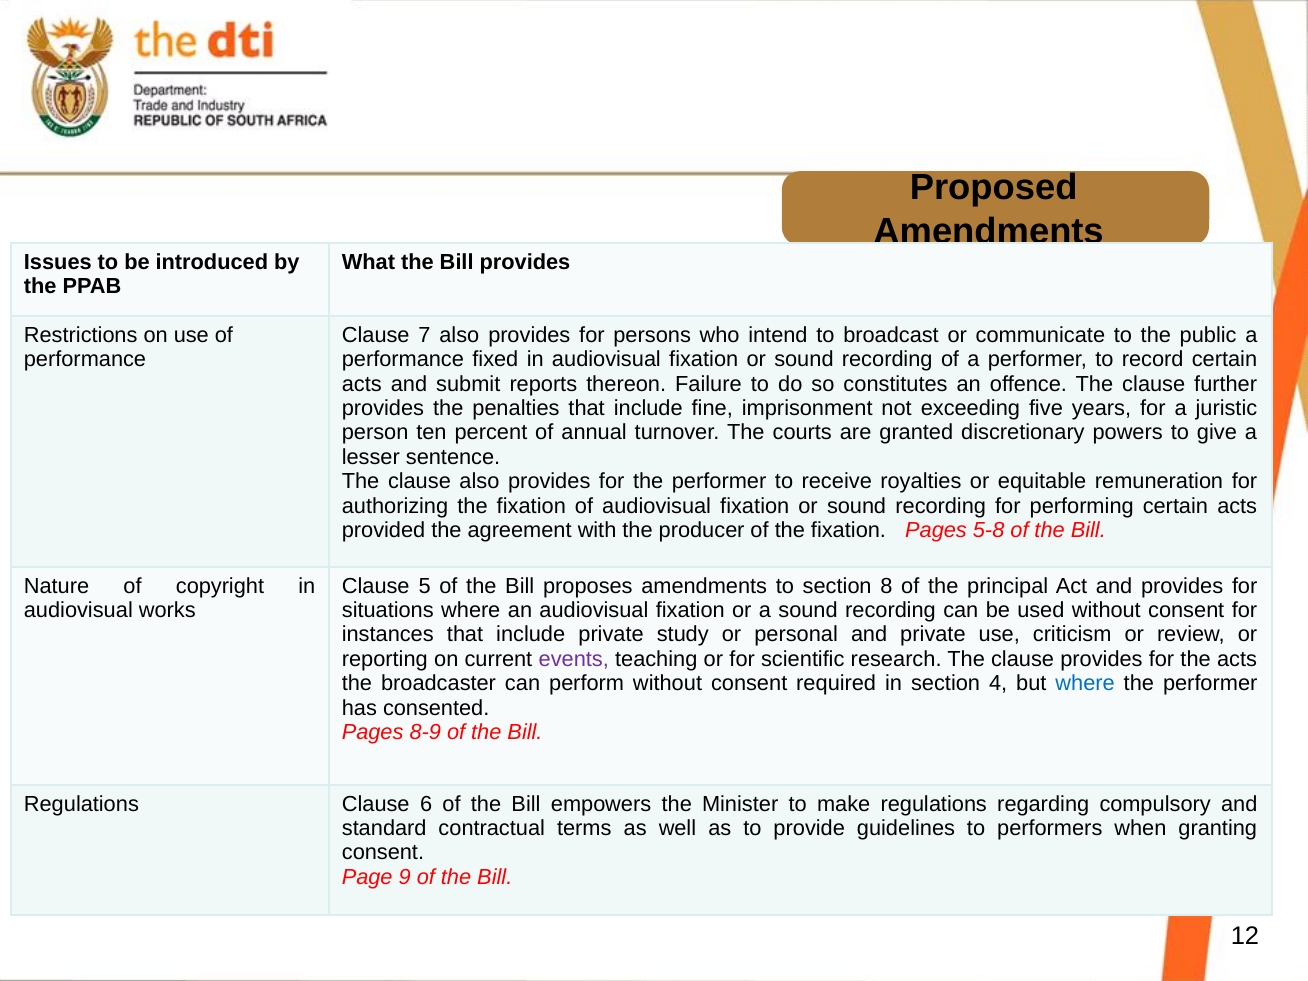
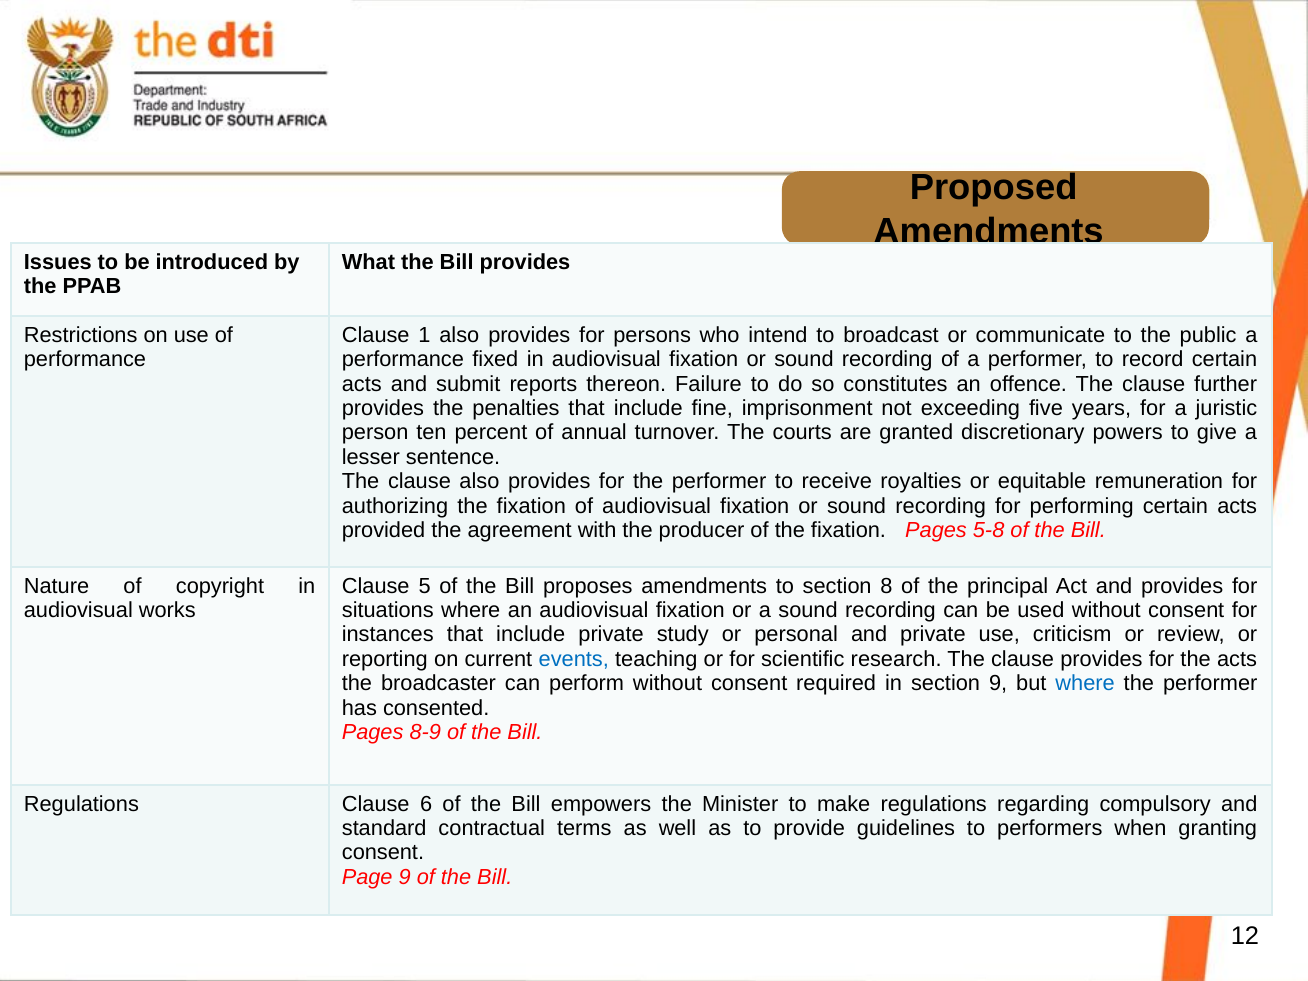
7: 7 -> 1
events colour: purple -> blue
section 4: 4 -> 9
